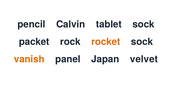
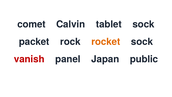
pencil: pencil -> comet
vanish colour: orange -> red
velvet: velvet -> public
